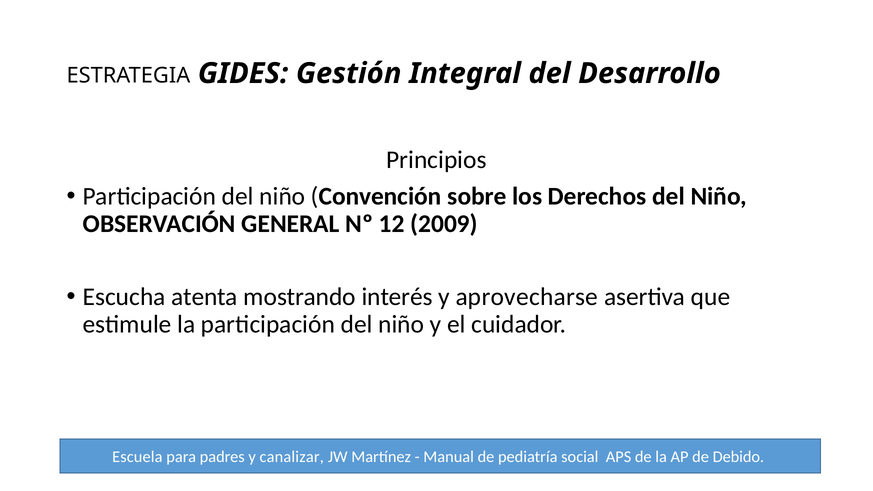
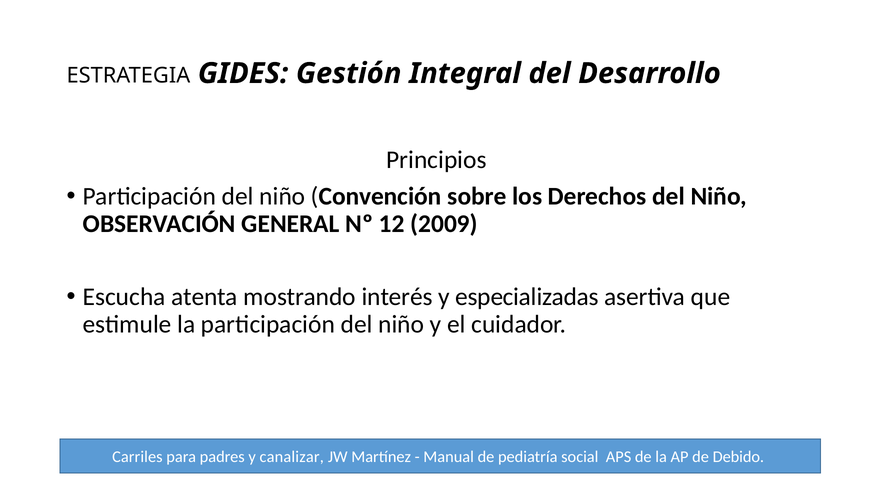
aprovecharse: aprovecharse -> especializadas
Escuela: Escuela -> Carriles
